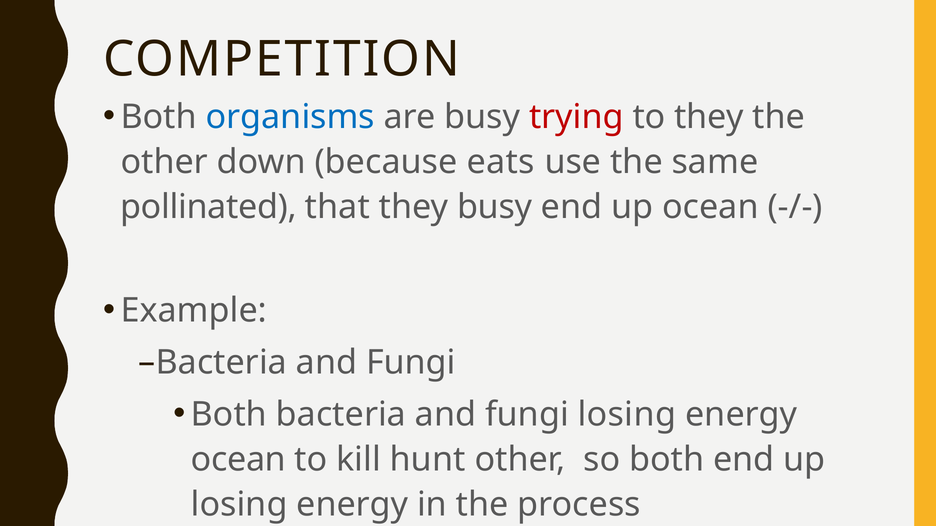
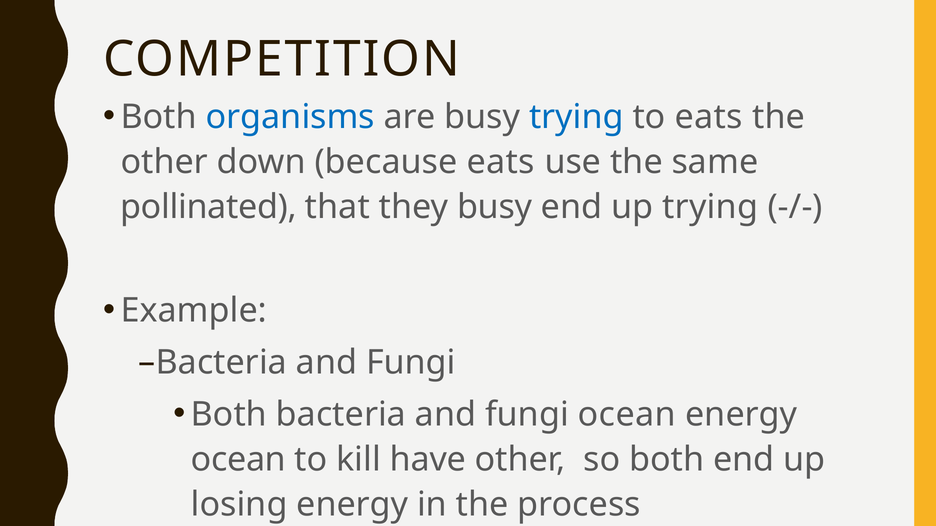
trying at (576, 117) colour: red -> blue
to they: they -> eats
up ocean: ocean -> trying
fungi losing: losing -> ocean
hunt: hunt -> have
